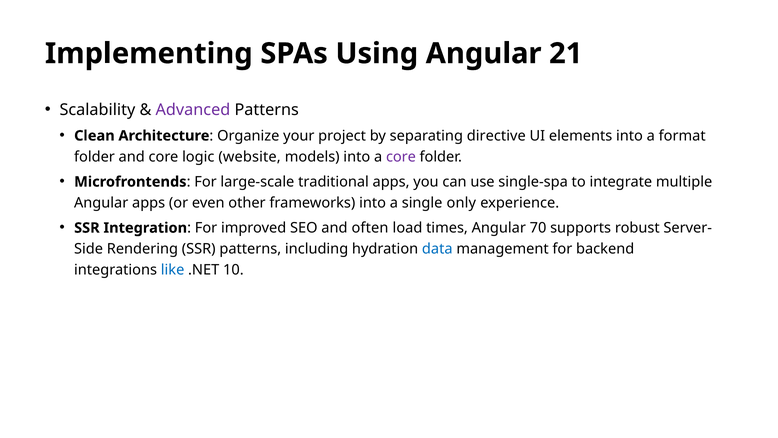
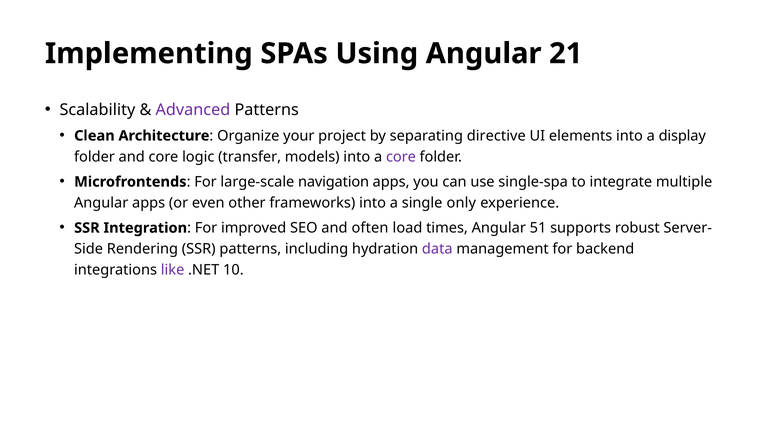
format: format -> display
website: website -> transfer
traditional: traditional -> navigation
70: 70 -> 51
data colour: blue -> purple
like colour: blue -> purple
